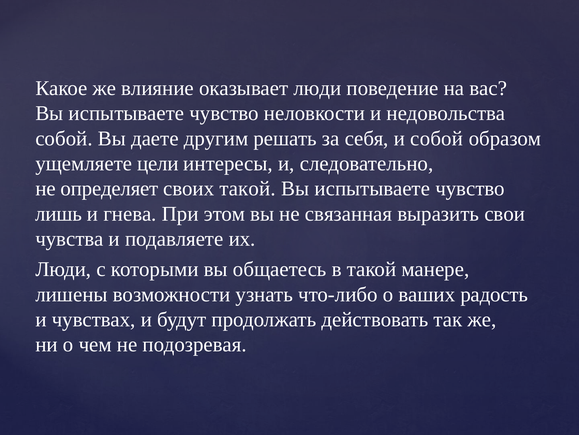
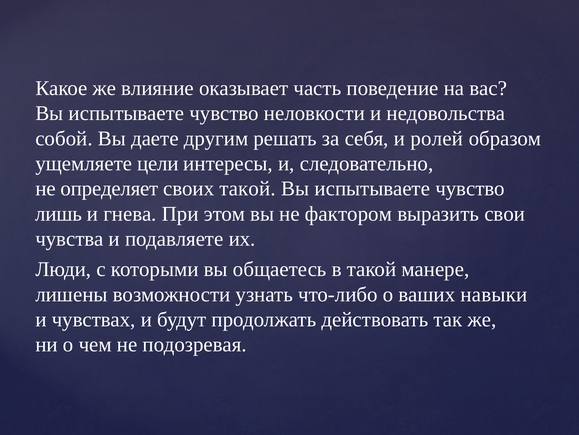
оказывает люди: люди -> часть
и собой: собой -> ролей
связанная: связанная -> фактором
радость: радость -> навыки
